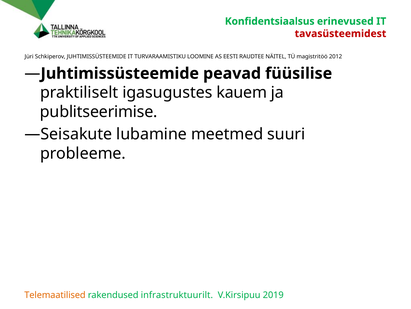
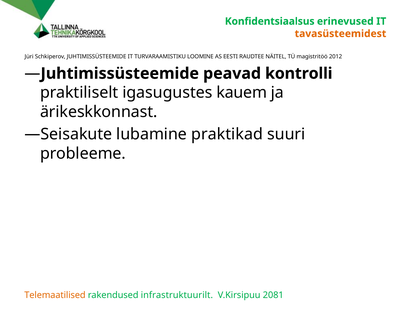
tavasüsteemidest colour: red -> orange
füüsilise: füüsilise -> kontrolli
publitseerimise: publitseerimise -> ärikeskkonnast
meetmed: meetmed -> praktikad
2019: 2019 -> 2081
